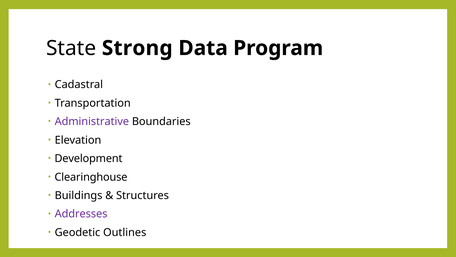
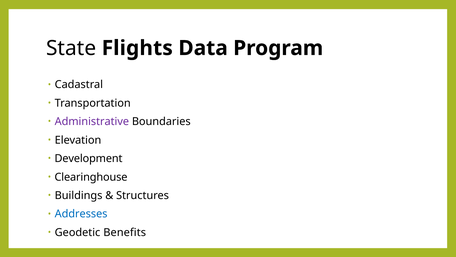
Strong: Strong -> Flights
Addresses colour: purple -> blue
Outlines: Outlines -> Benefits
